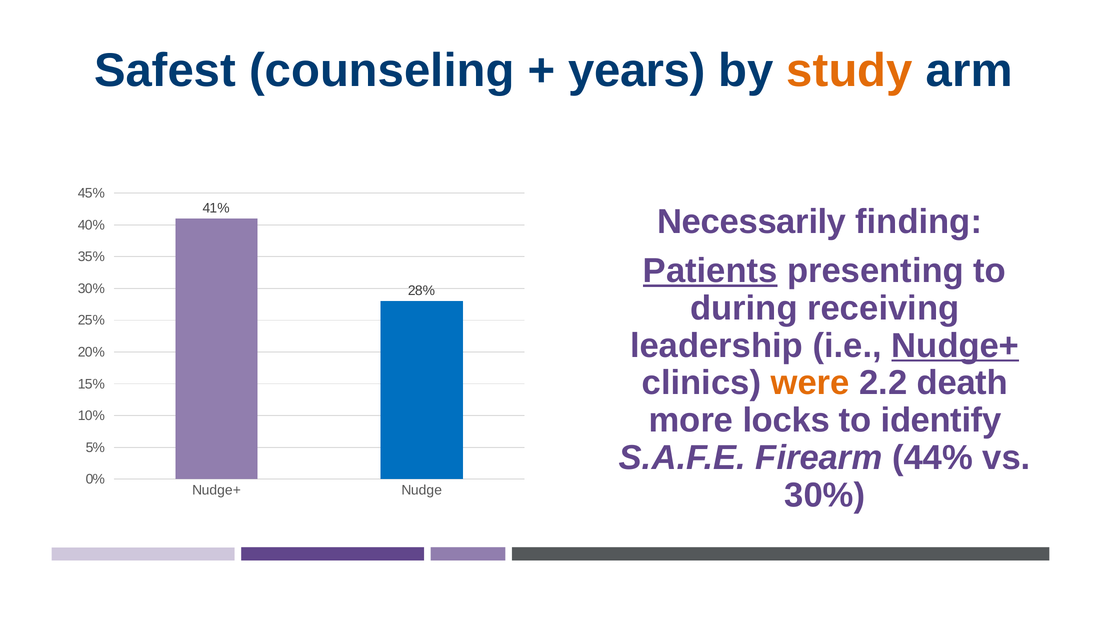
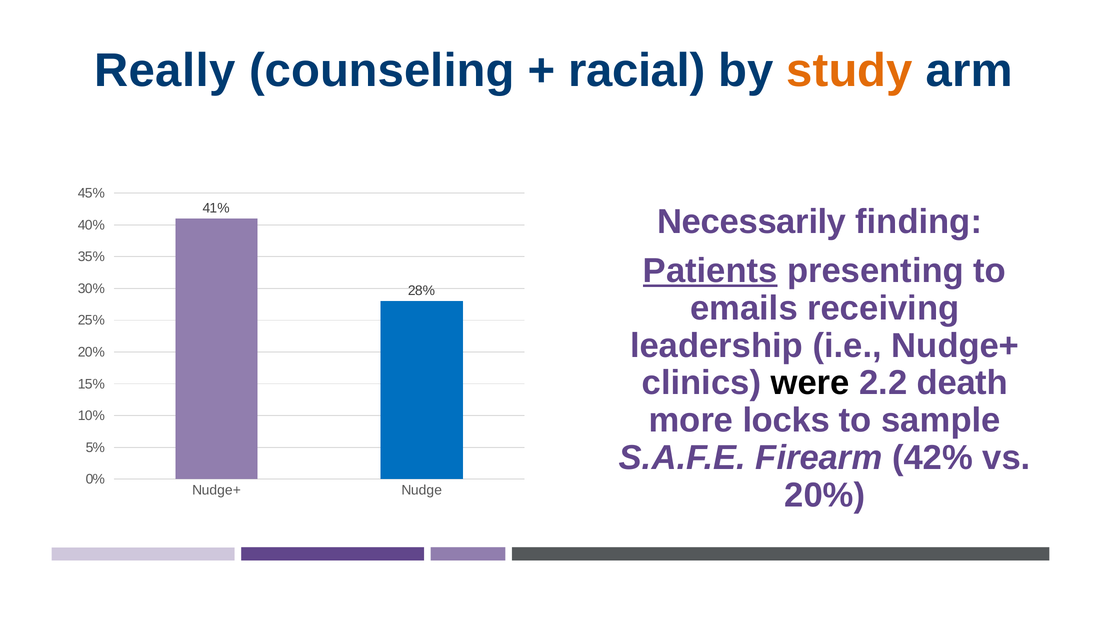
Safest: Safest -> Really
years: years -> racial
during: during -> emails
Nudge+ at (955, 346) underline: present -> none
were colour: orange -> black
identify: identify -> sample
44%: 44% -> 42%
30% at (825, 495): 30% -> 20%
